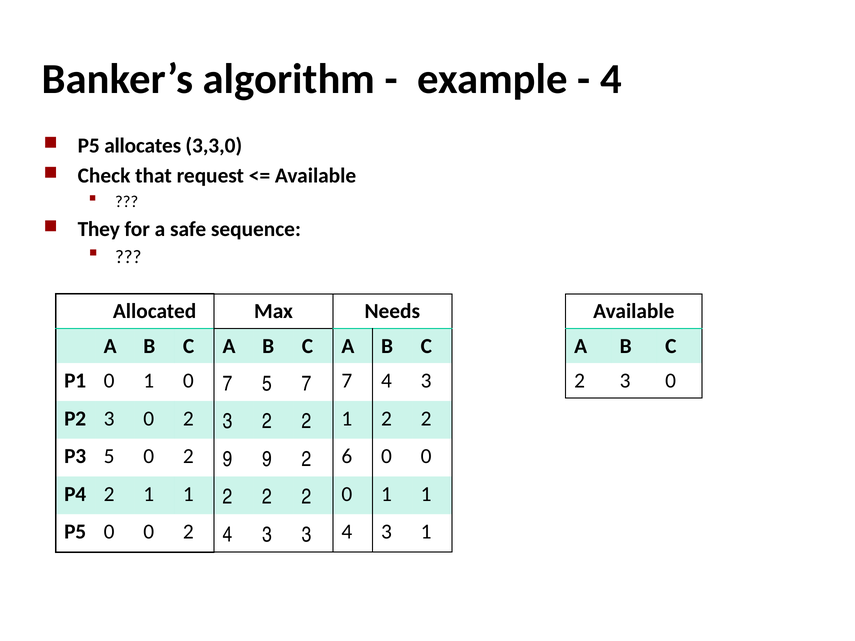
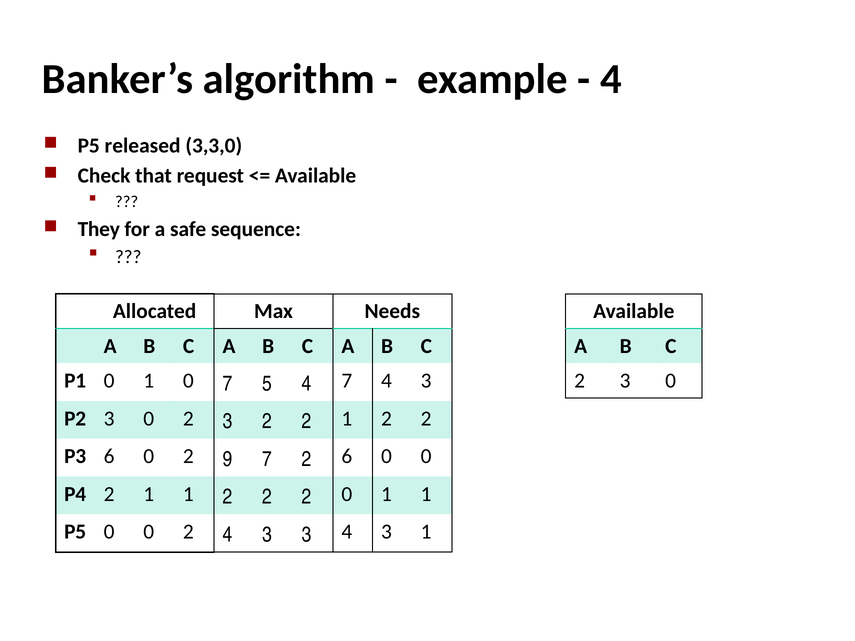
allocates: allocates -> released
5 7: 7 -> 4
P3 5: 5 -> 6
9 9: 9 -> 7
